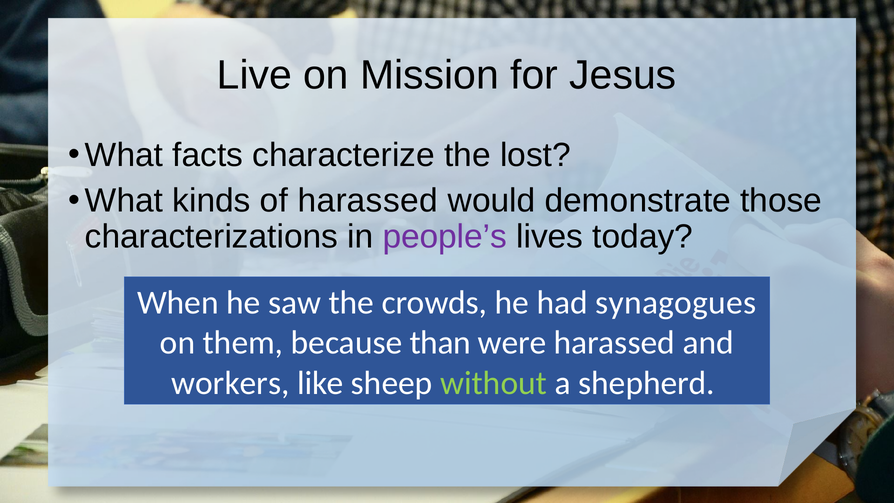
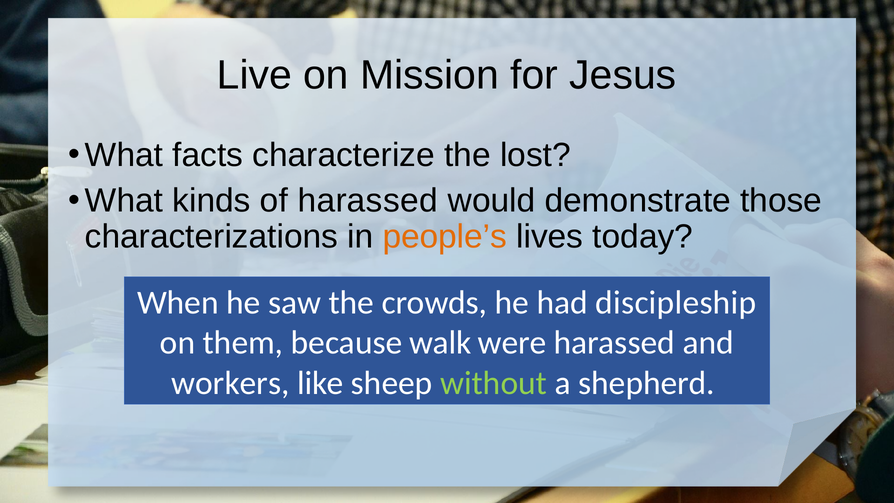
people’s colour: purple -> orange
synagogues: synagogues -> discipleship
than: than -> walk
